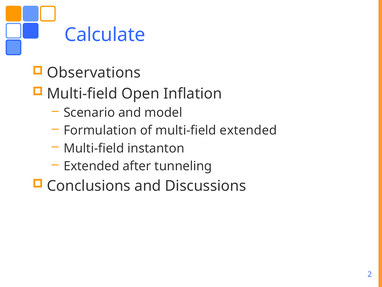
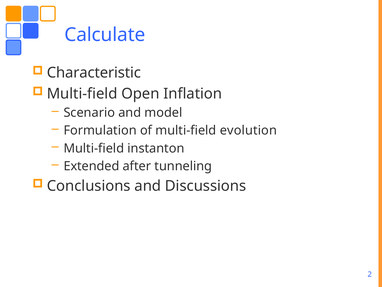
Observations: Observations -> Characteristic
multi-field extended: extended -> evolution
